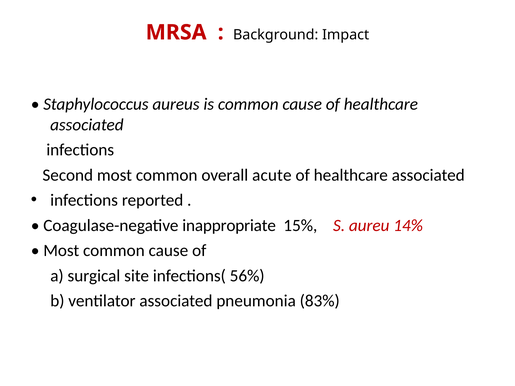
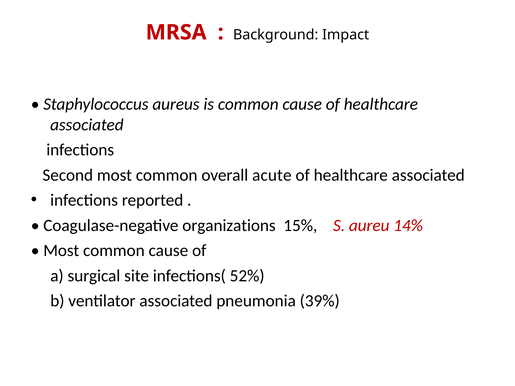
inappropriate: inappropriate -> organizations
56%: 56% -> 52%
83%: 83% -> 39%
